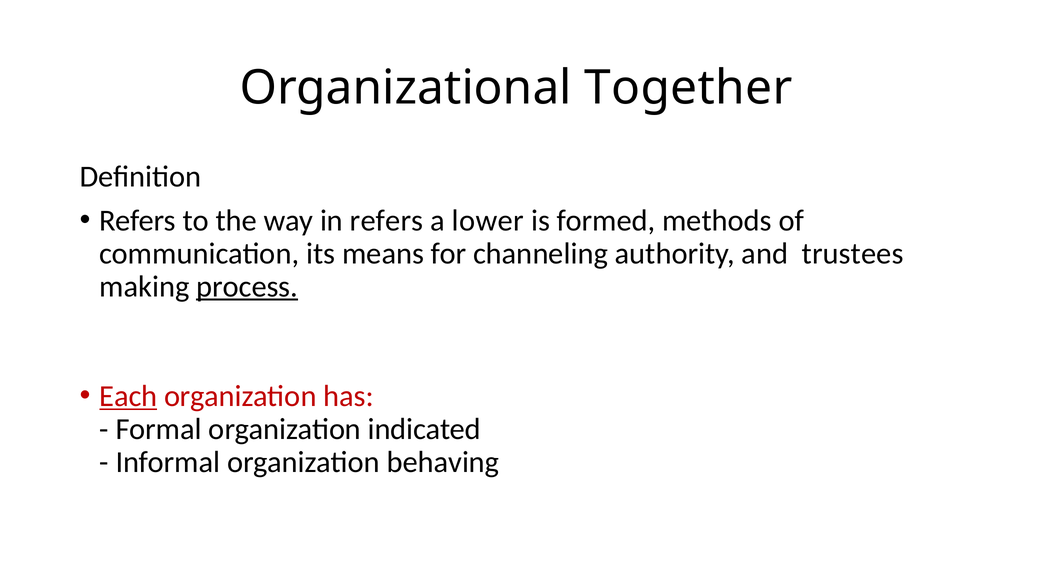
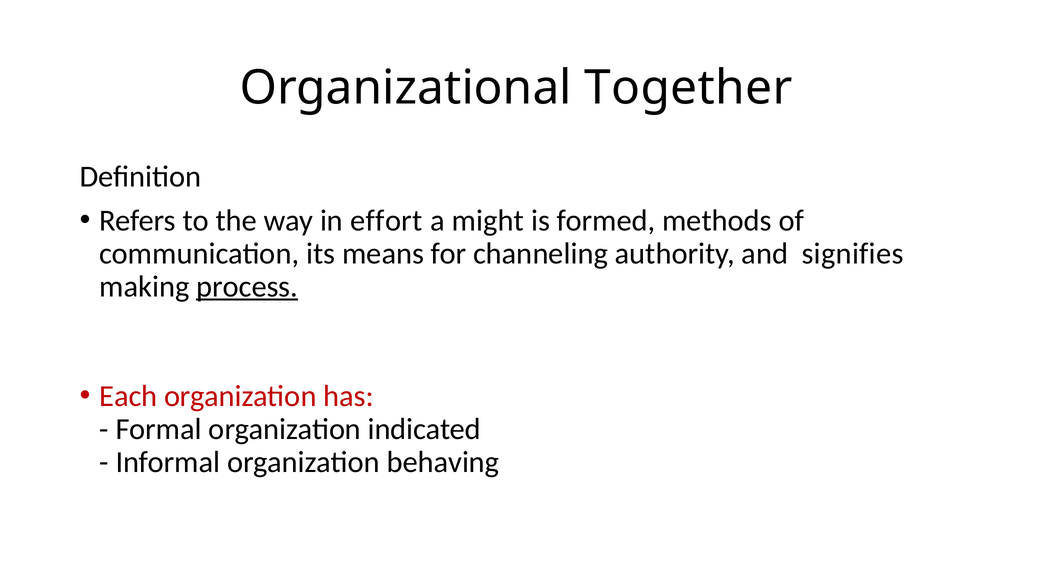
in refers: refers -> effort
lower: lower -> might
trustees: trustees -> signifies
Each underline: present -> none
